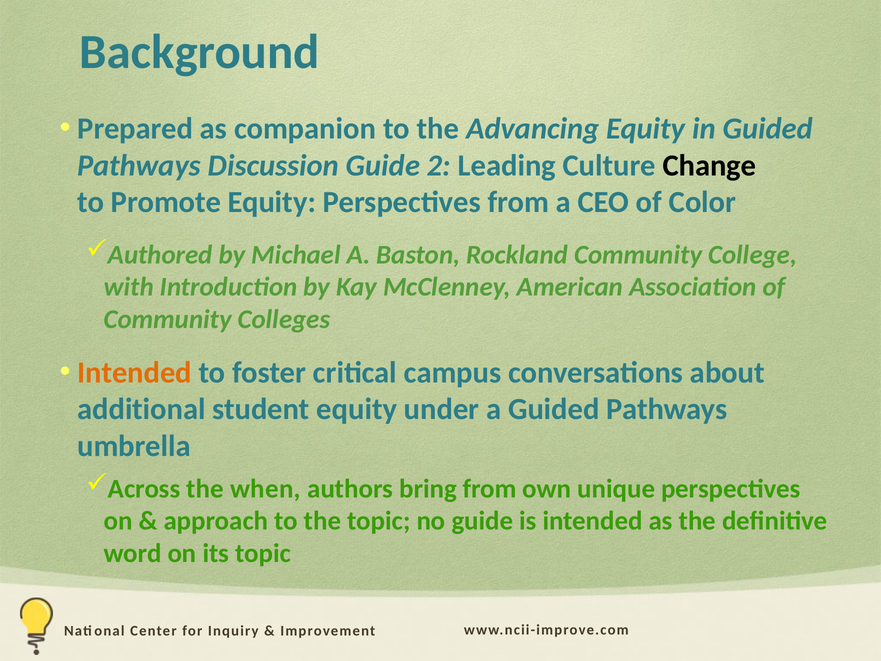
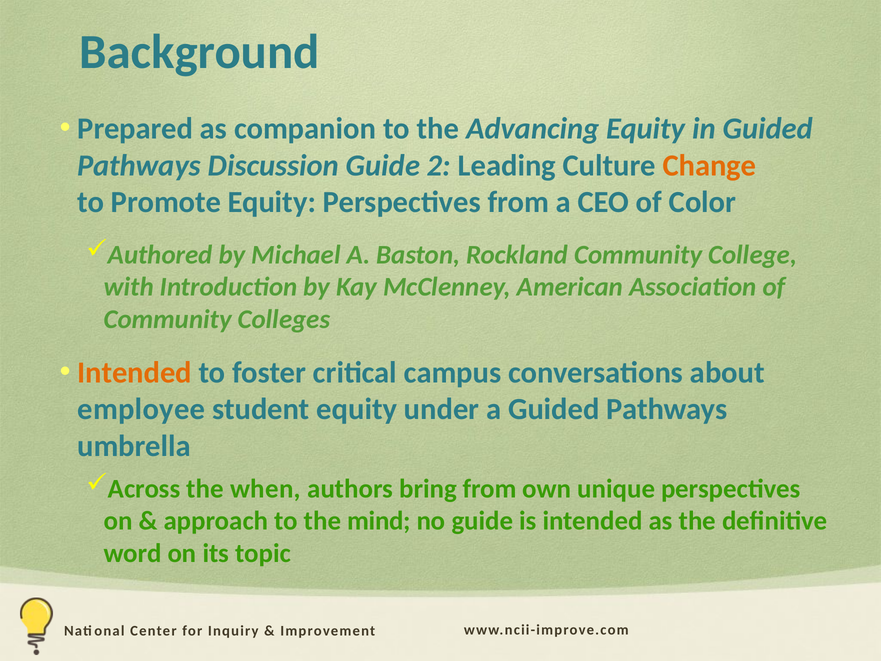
Change colour: black -> orange
additional: additional -> employee
the topic: topic -> mind
